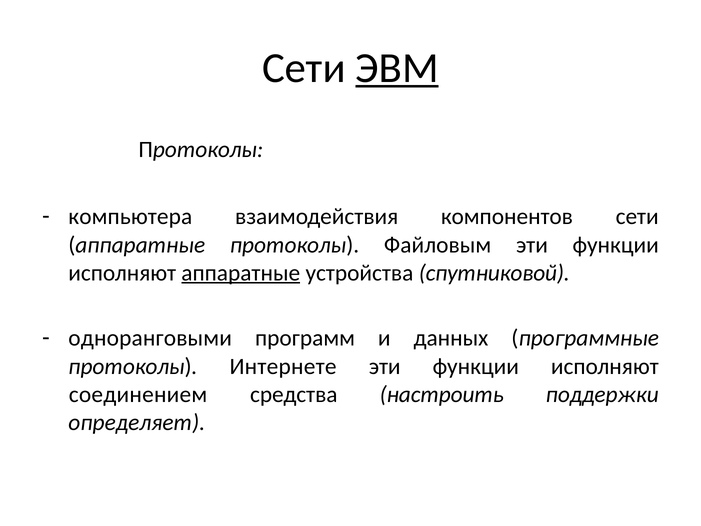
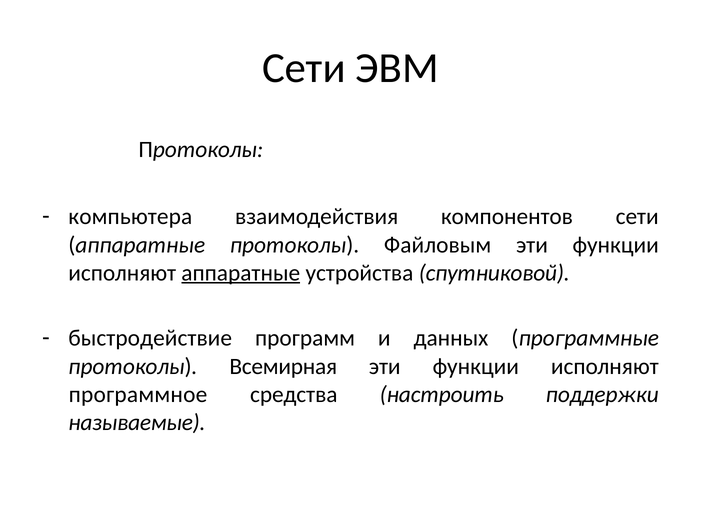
ЭВМ underline: present -> none
одноранговыми: одноранговыми -> быстродействие
Интернете: Интернете -> Всемирная
соединением: соединением -> программное
определяет: определяет -> называемые
